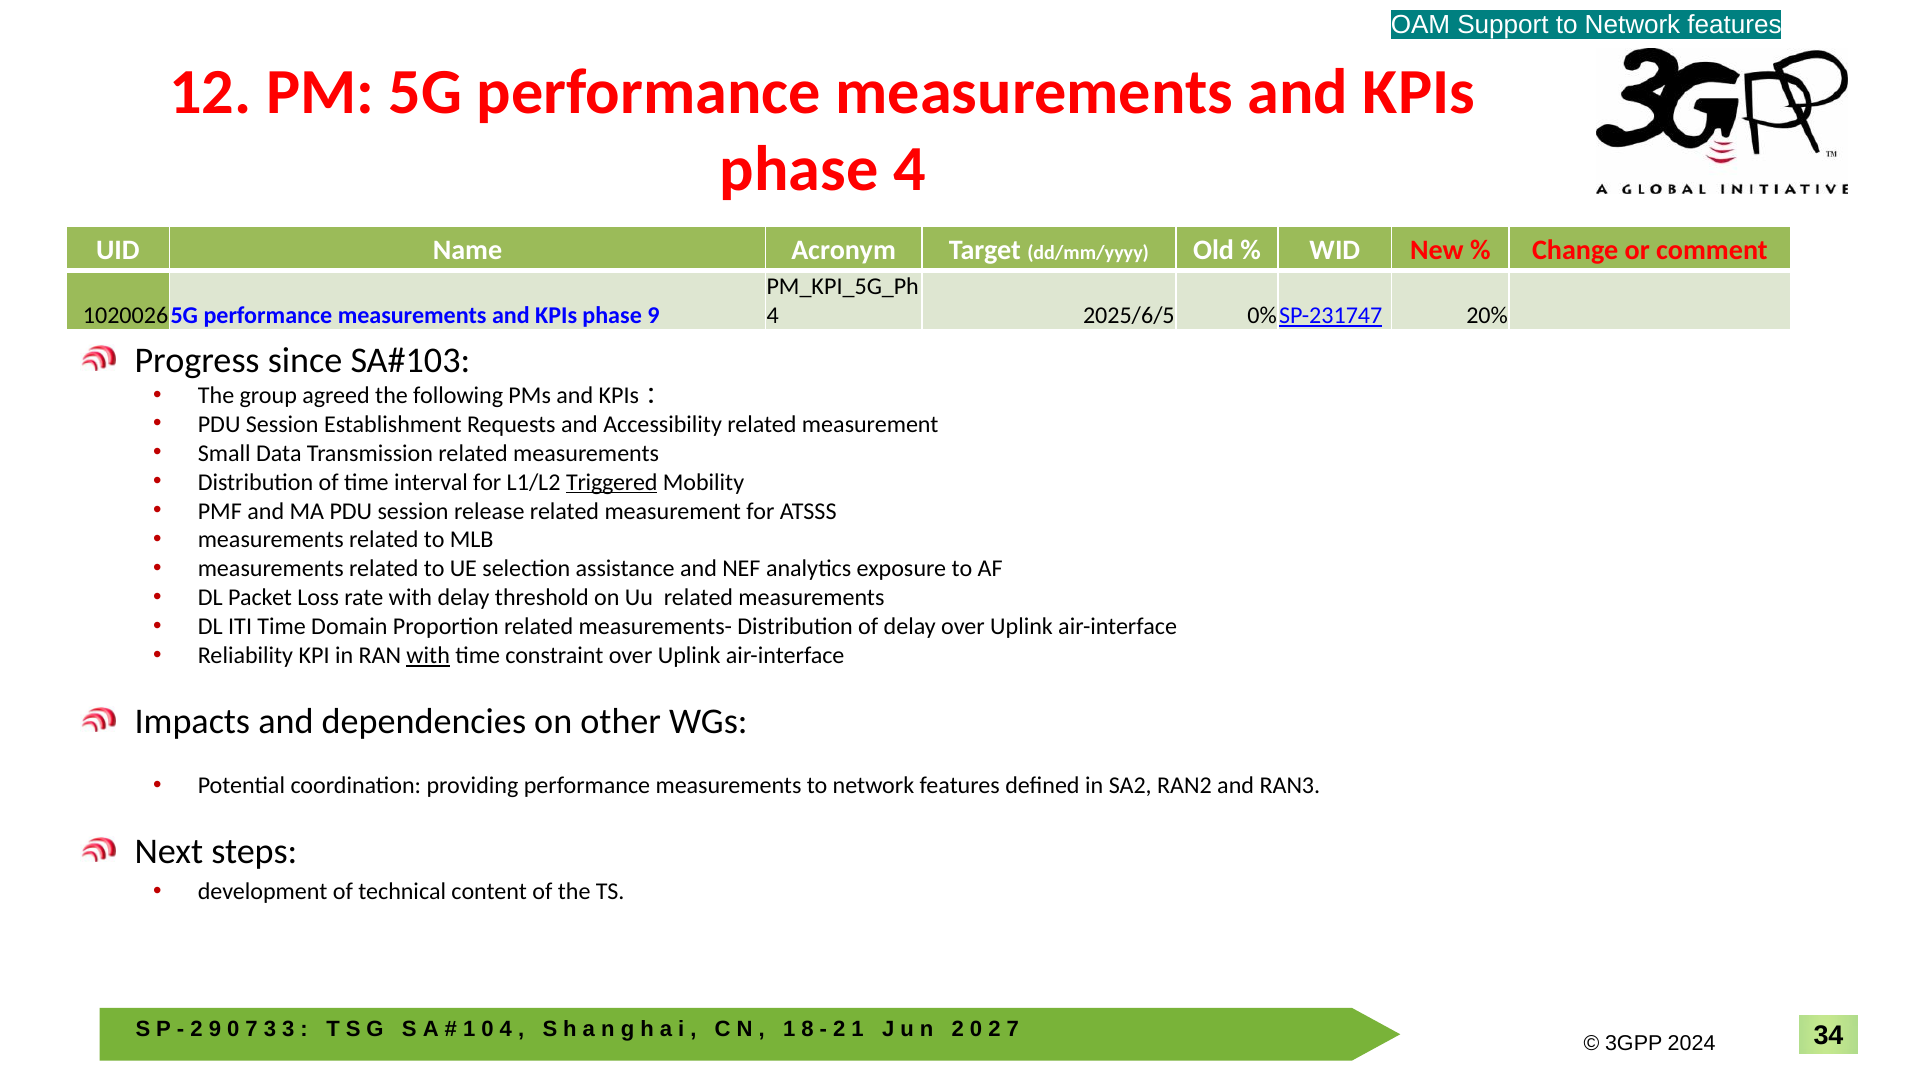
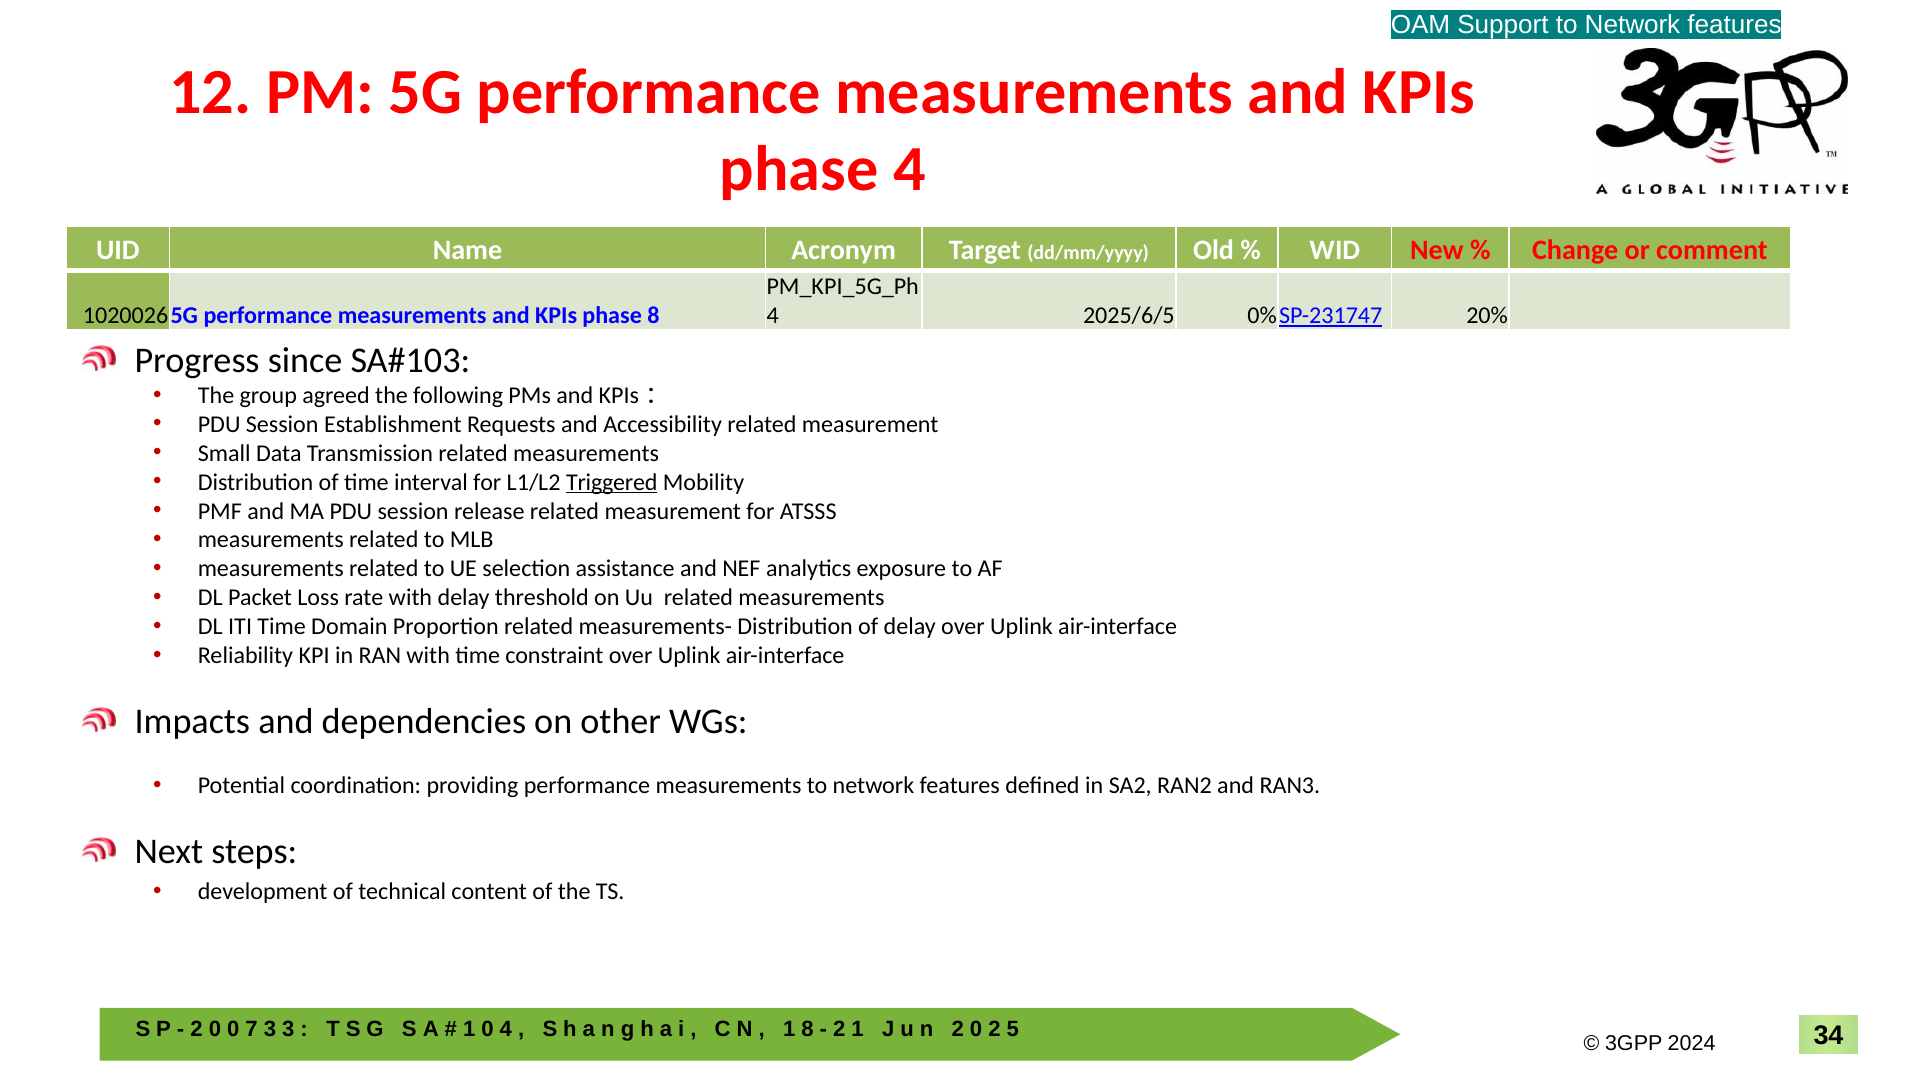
phase 9: 9 -> 8
with at (428, 656) underline: present -> none
9 at (215, 1030): 9 -> 0
7 at (1013, 1030): 7 -> 5
